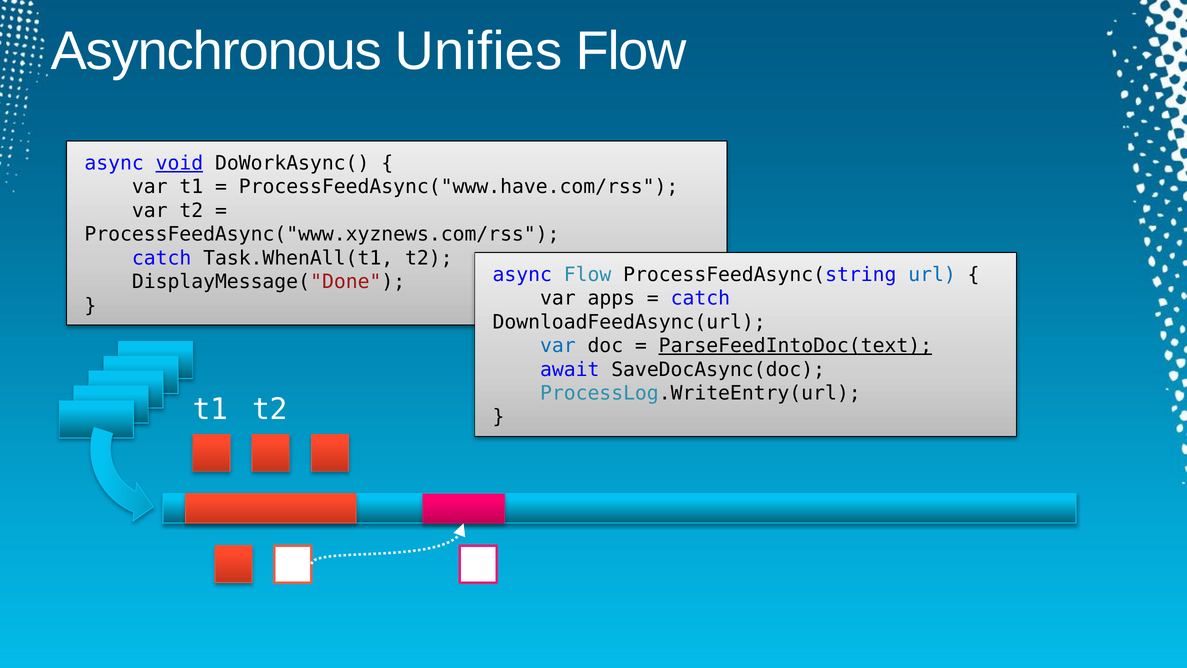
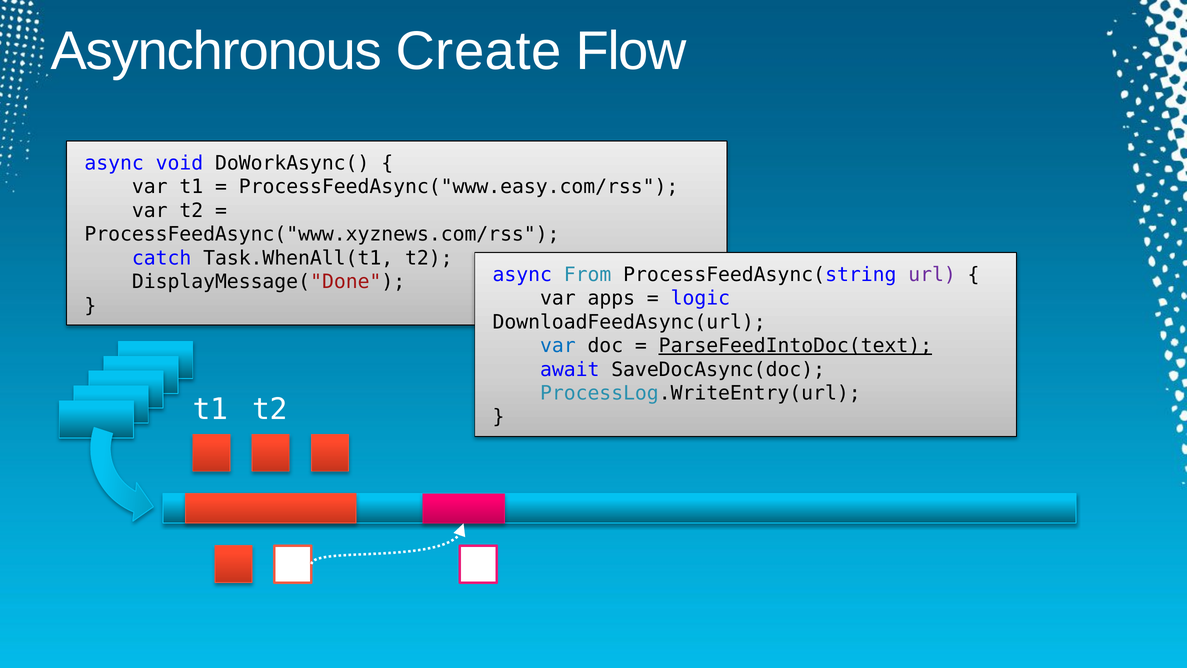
Unifies: Unifies -> Create
void underline: present -> none
ProcessFeedAsync("www.have.com/rss: ProcessFeedAsync("www.have.com/rss -> ProcessFeedAsync("www.easy.com/rss
async Flow: Flow -> From
url colour: blue -> purple
catch at (700, 298): catch -> logic
